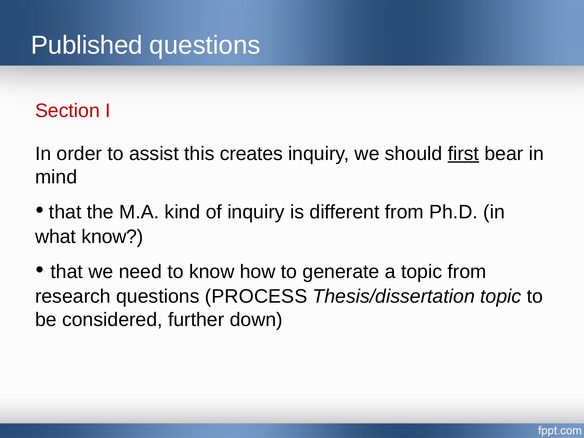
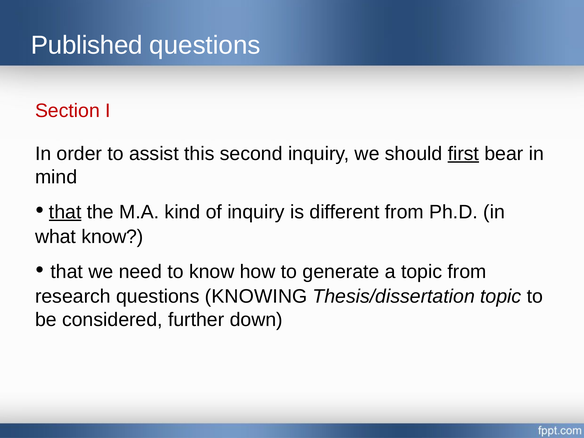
creates: creates -> second
that at (65, 212) underline: none -> present
PROCESS: PROCESS -> KNOWING
